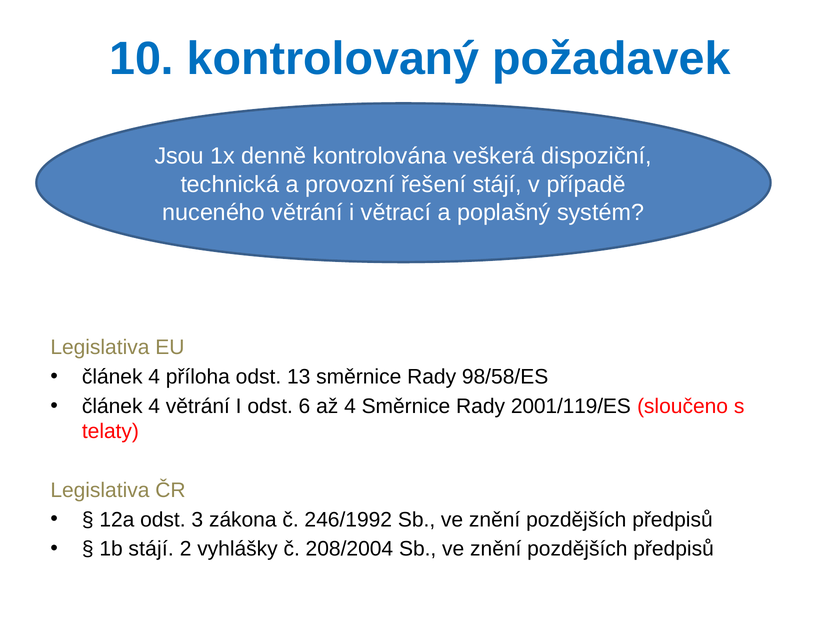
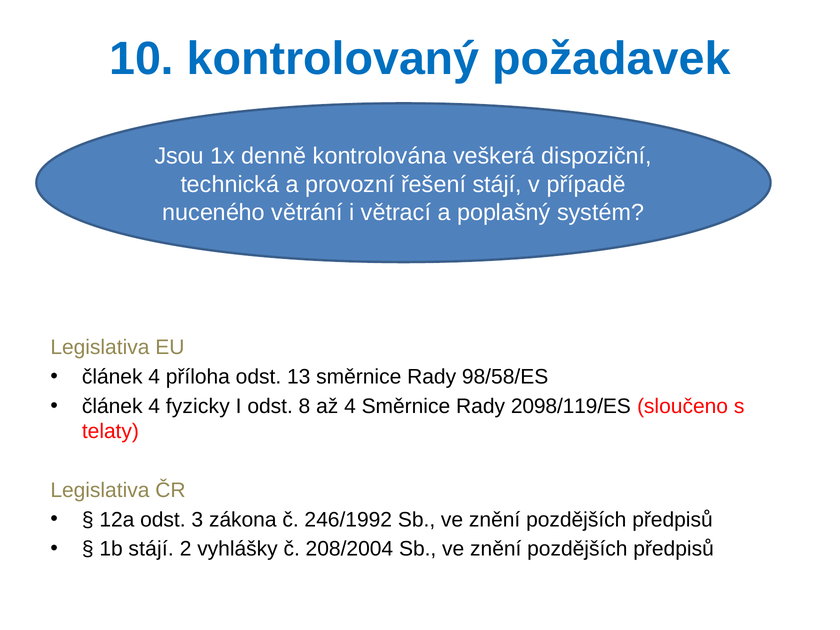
4 větrání: větrání -> fyzicky
6: 6 -> 8
2001/119/ES: 2001/119/ES -> 2098/119/ES
